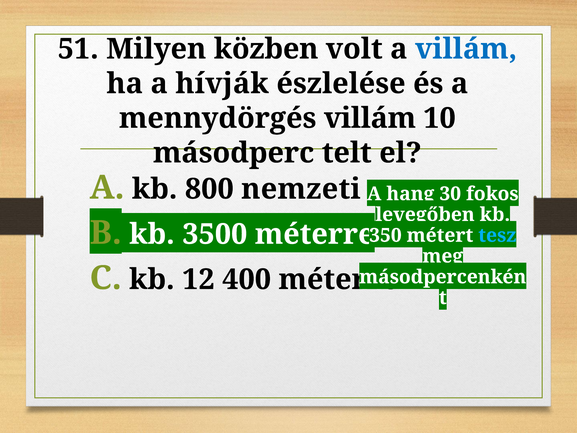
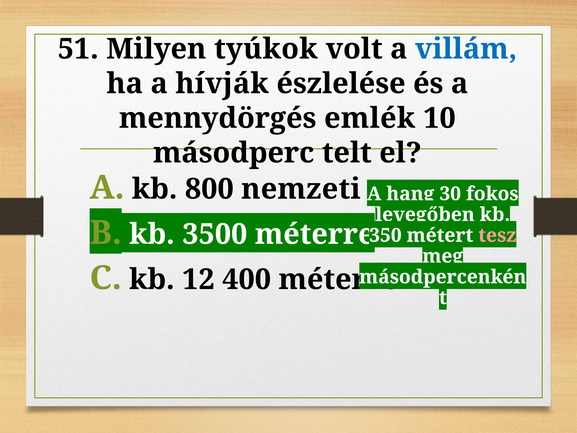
közben: közben -> tyúkok
mennydörgés villám: villám -> emlék
tesz colour: light blue -> pink
